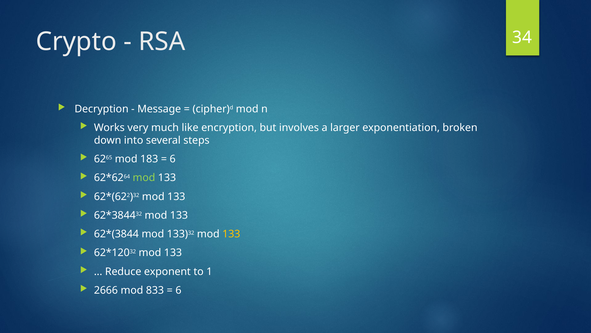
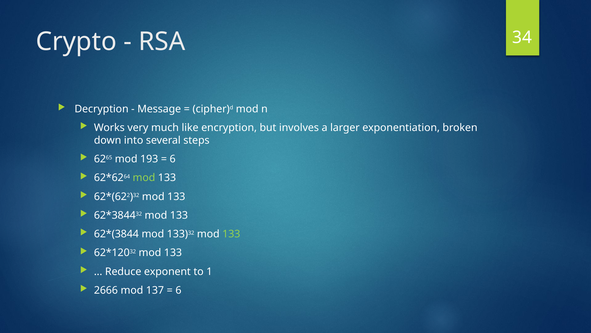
183: 183 -> 193
133 at (231, 234) colour: yellow -> light green
833: 833 -> 137
